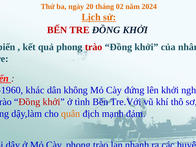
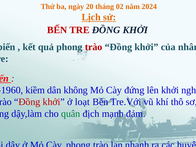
khác at (35, 90): khác -> kiềm
ở tình: tình -> loạt
quân colour: orange -> green
